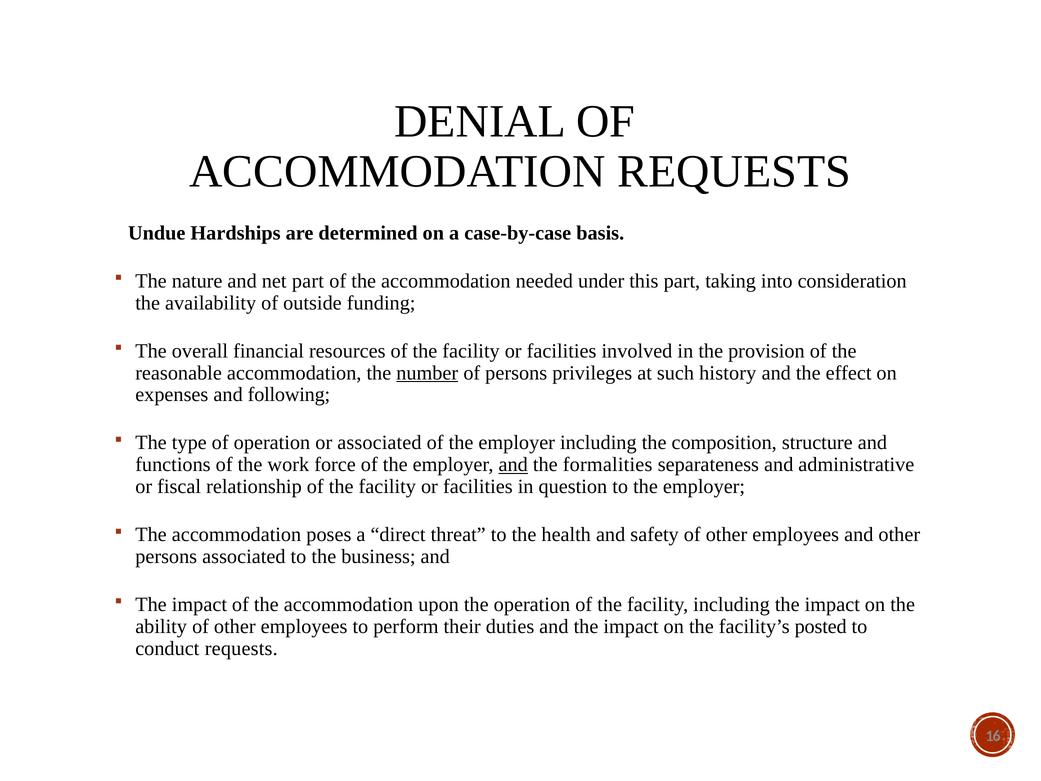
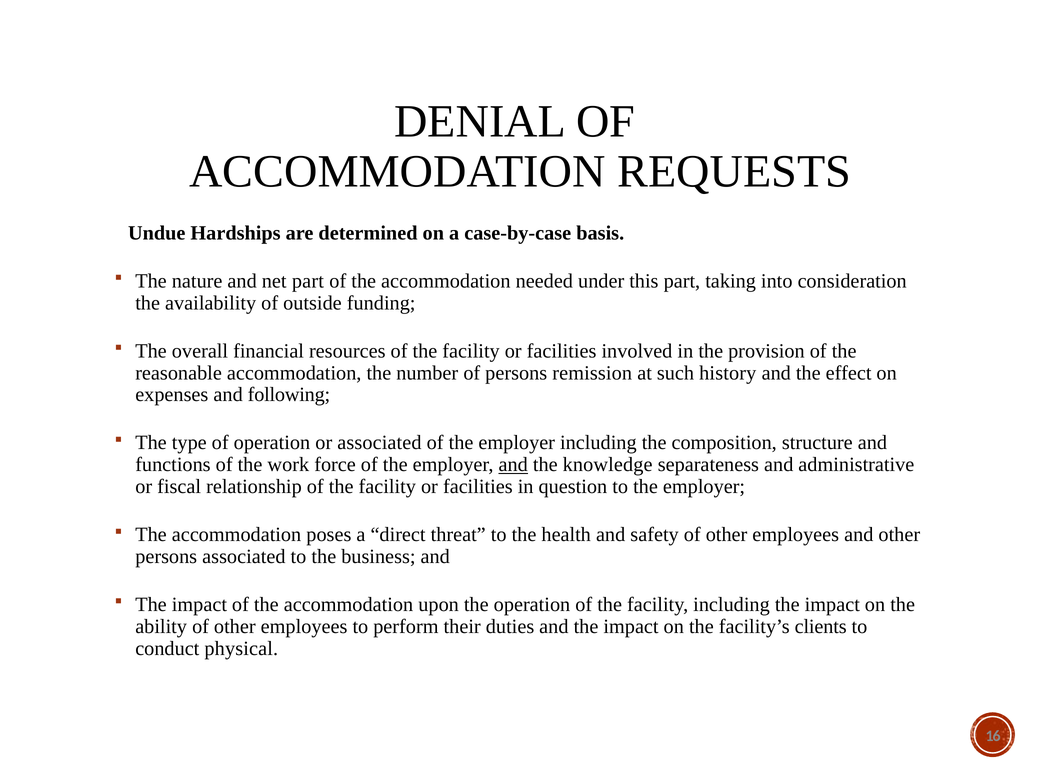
number underline: present -> none
privileges: privileges -> remission
formalities: formalities -> knowledge
posted: posted -> clients
conduct requests: requests -> physical
